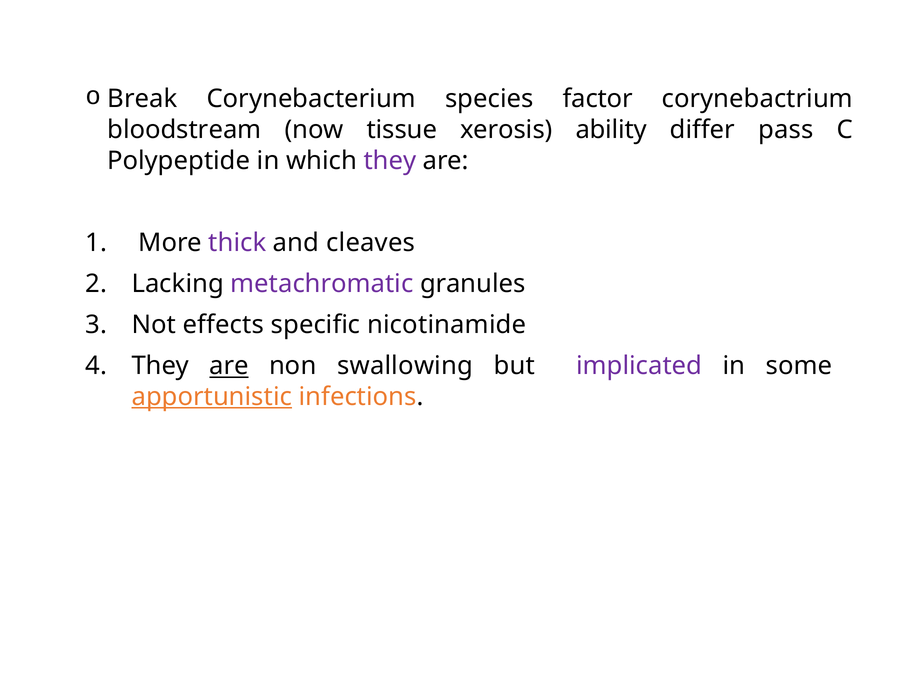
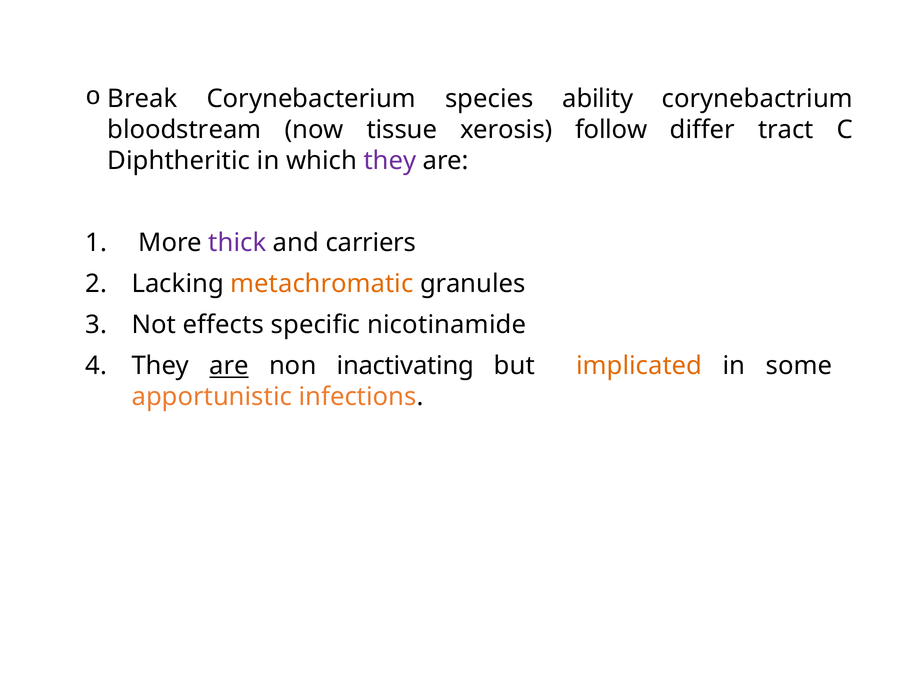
factor: factor -> ability
ability: ability -> follow
pass: pass -> tract
Polypeptide: Polypeptide -> Diphtheritic
cleaves: cleaves -> carriers
metachromatic colour: purple -> orange
swallowing: swallowing -> inactivating
implicated colour: purple -> orange
apportunistic underline: present -> none
